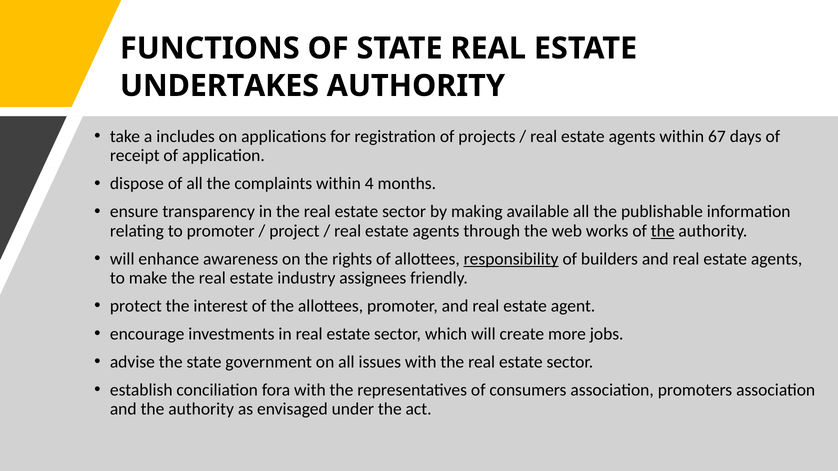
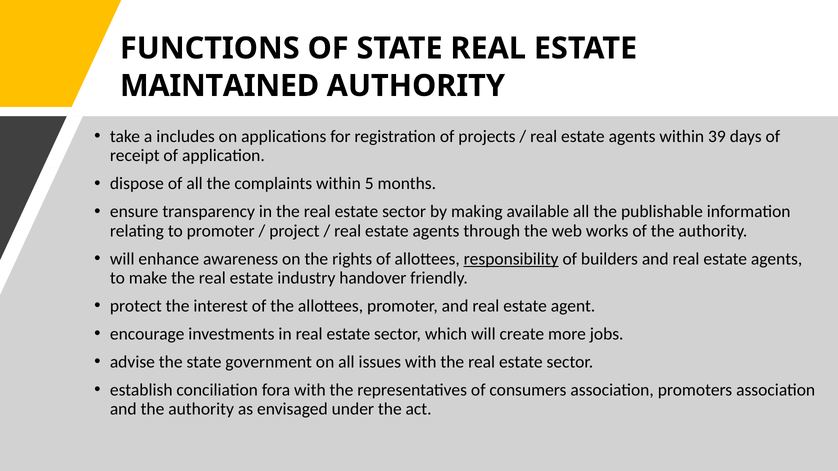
UNDERTAKES: UNDERTAKES -> MAINTAINED
67: 67 -> 39
4: 4 -> 5
the at (663, 231) underline: present -> none
assignees: assignees -> handover
